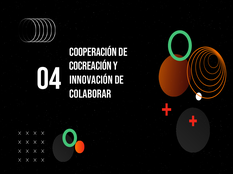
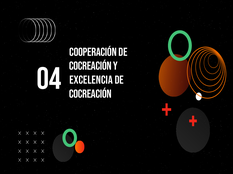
Innovación: Innovación -> Excelencia
colaborar at (90, 94): colaborar -> cocreación
